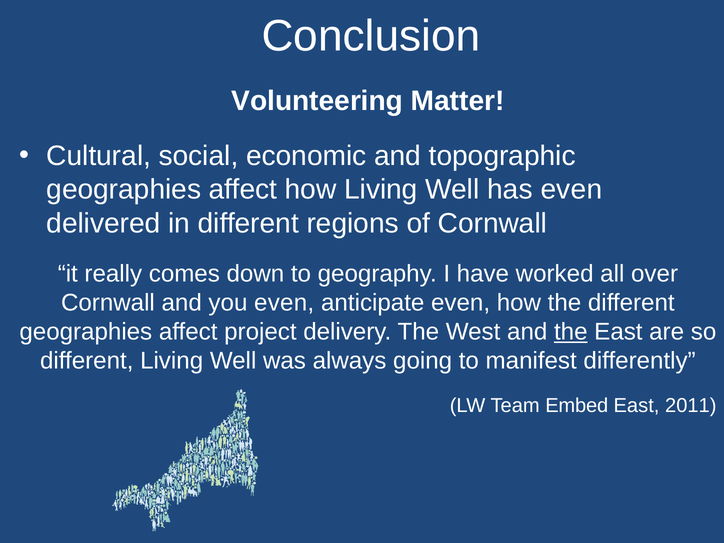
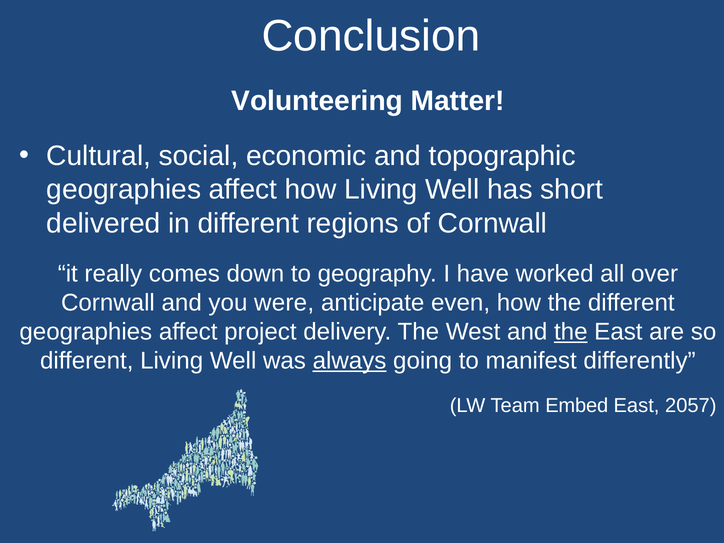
has even: even -> short
you even: even -> were
always underline: none -> present
2011: 2011 -> 2057
